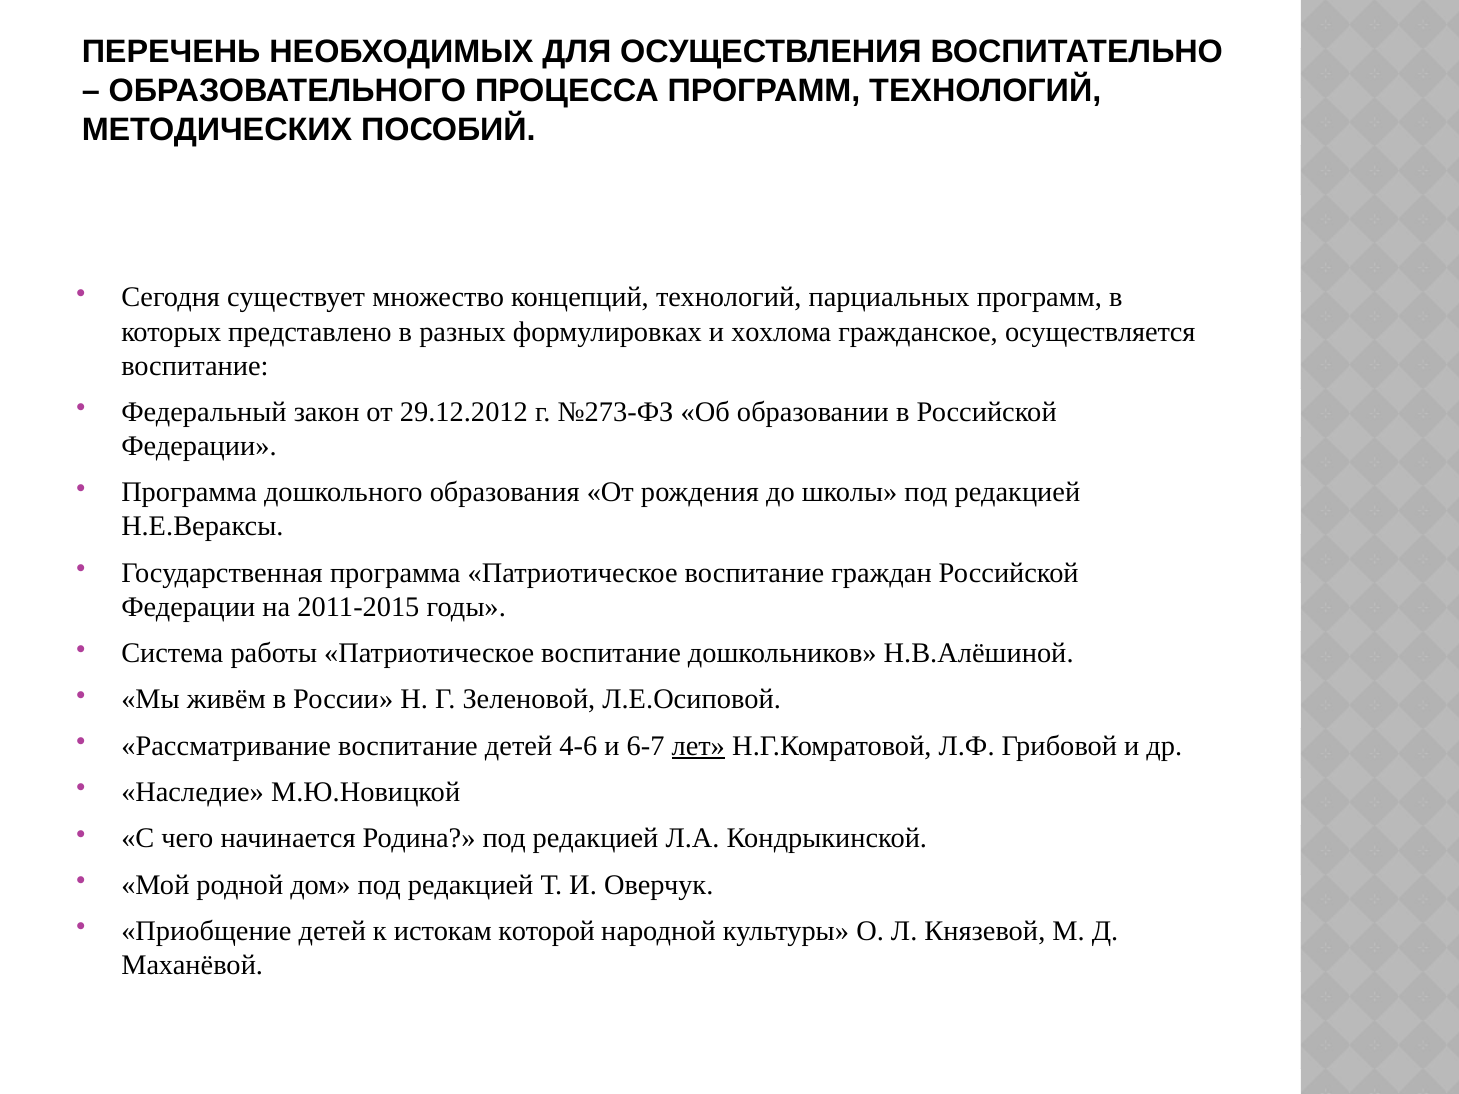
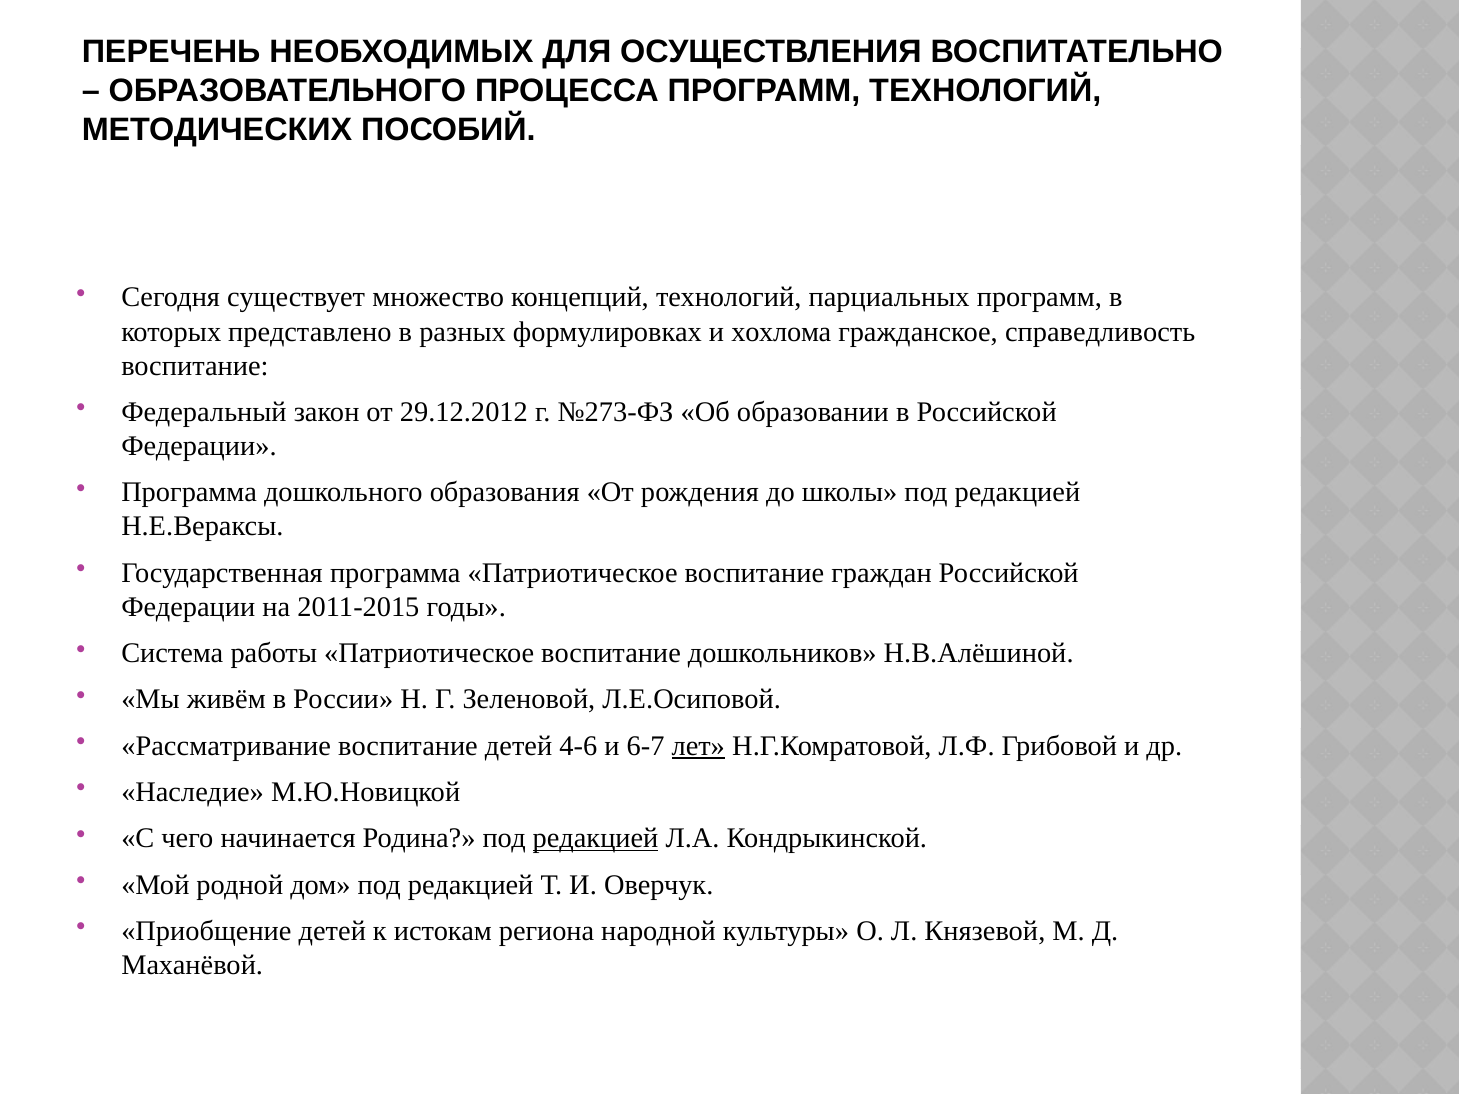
осуществляется: осуществляется -> справедливость
редакцией at (596, 839) underline: none -> present
которой: которой -> региона
